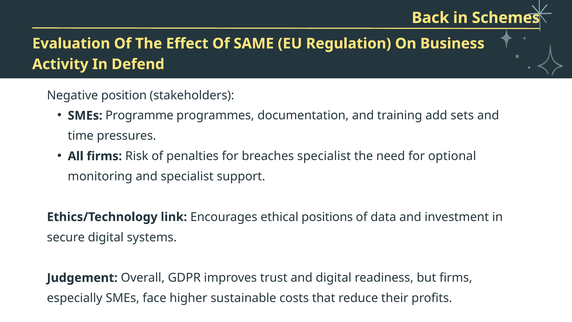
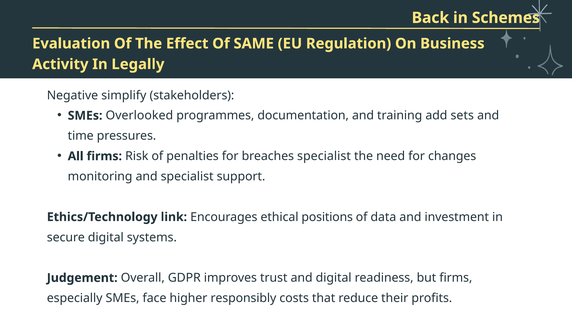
Defend: Defend -> Legally
position: position -> simplify
Programme: Programme -> Overlooked
optional: optional -> changes
sustainable: sustainable -> responsibly
